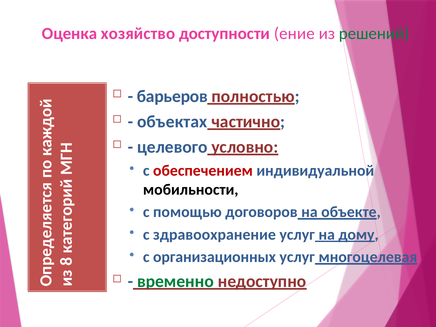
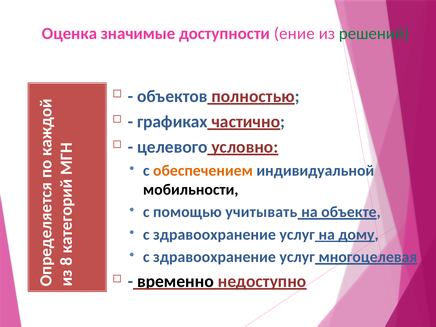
хозяйство: хозяйство -> значимые
барьеров: барьеров -> объектов
объектах: объектах -> графиках
обеспечением colour: red -> orange
договоров: договоров -> учитывать
организационных at (215, 257): организационных -> здравоохранение
временно colour: green -> black
